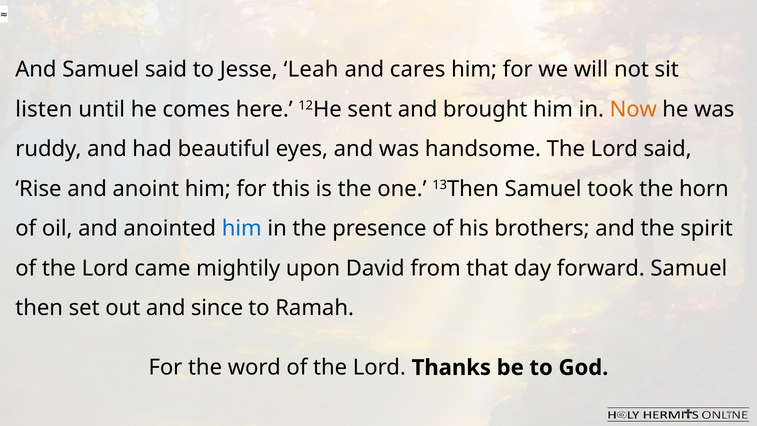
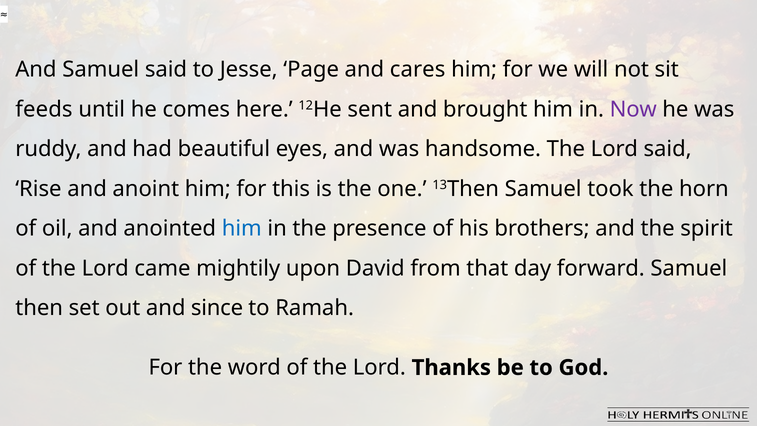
Leah: Leah -> Page
listen: listen -> feeds
Now colour: orange -> purple
